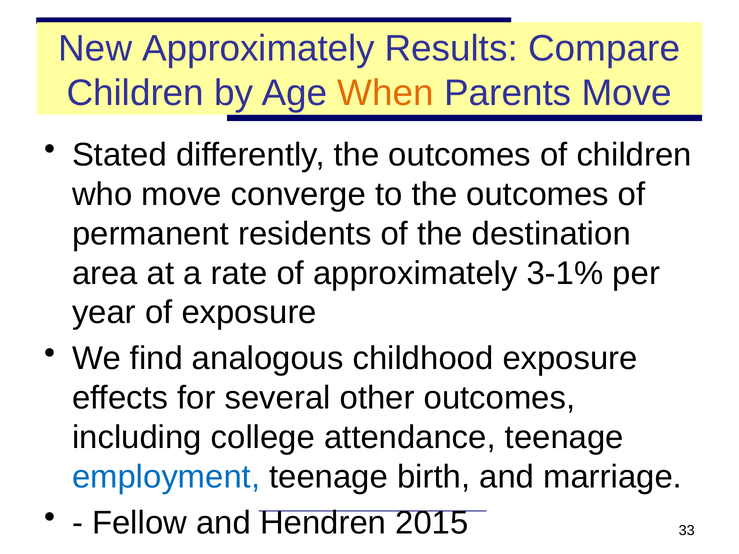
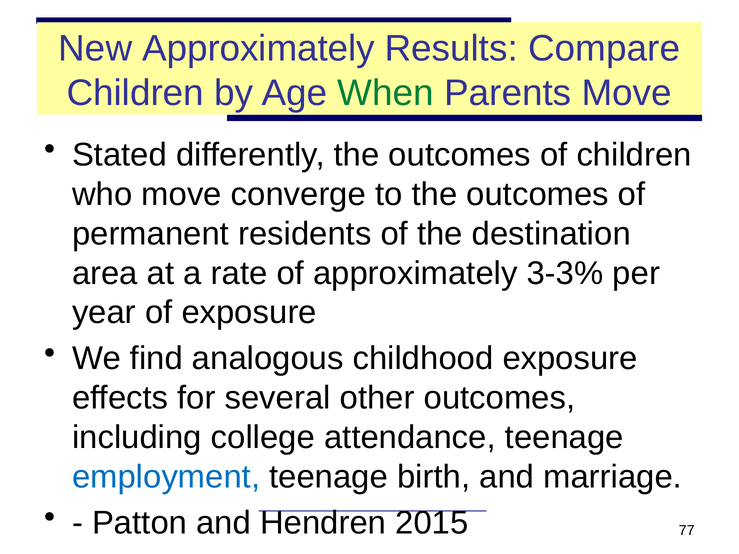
When colour: orange -> green
3-1%: 3-1% -> 3-3%
Fellow: Fellow -> Patton
33: 33 -> 77
